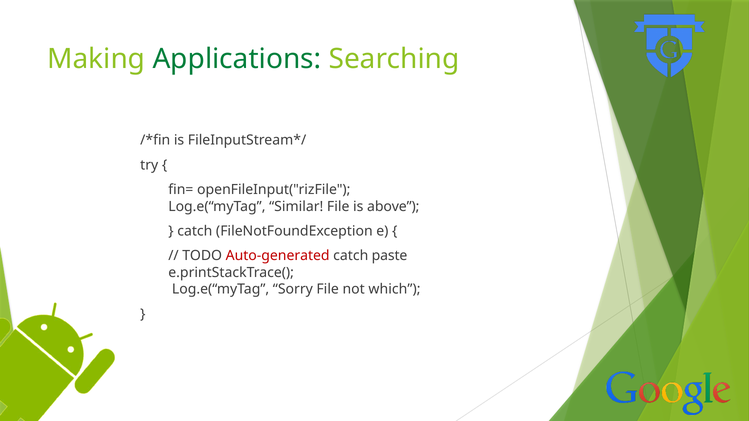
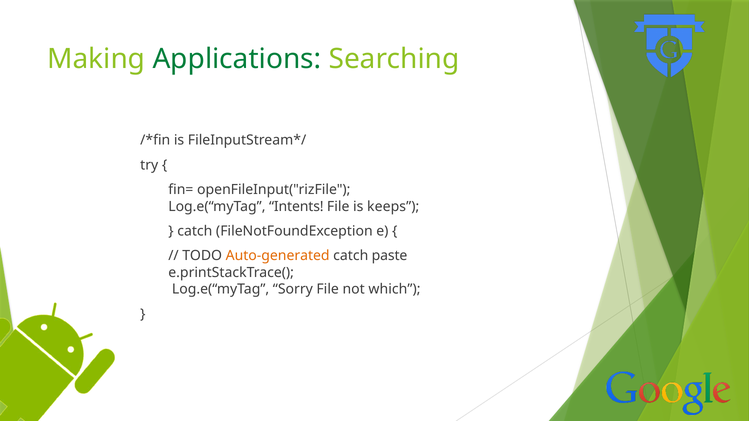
Similar: Similar -> Intents
above: above -> keeps
Auto-generated colour: red -> orange
